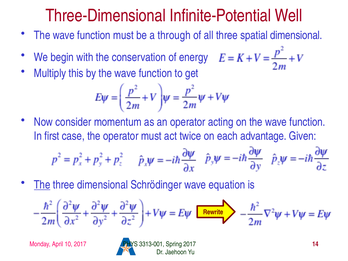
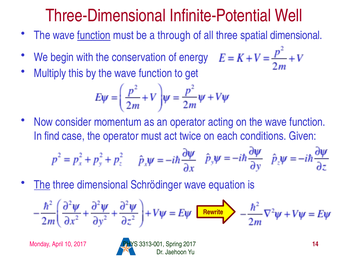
function at (94, 35) underline: none -> present
first: first -> find
advantage: advantage -> conditions
